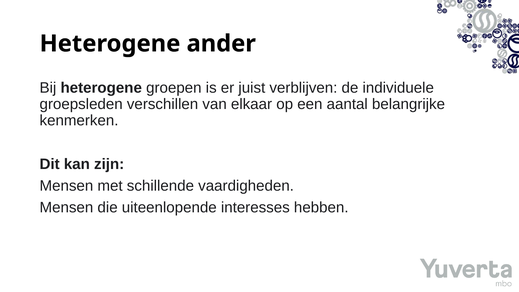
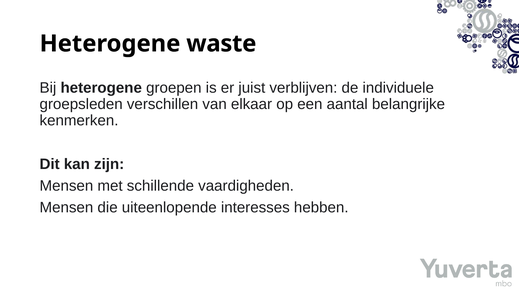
ander: ander -> waste
